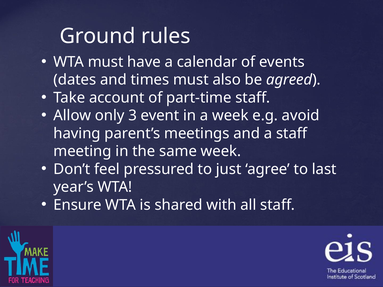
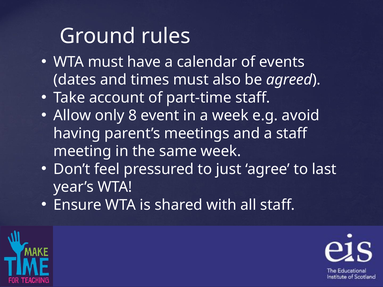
3: 3 -> 8
